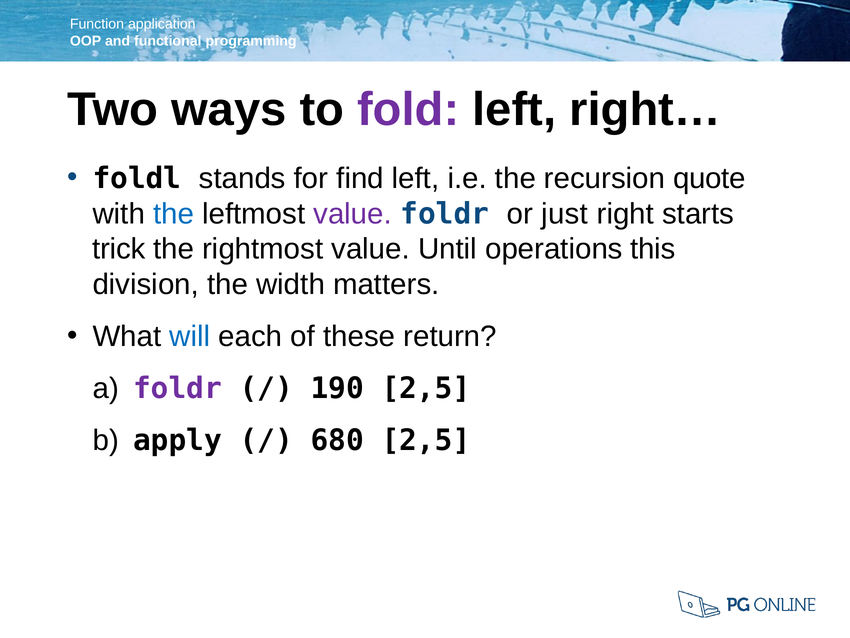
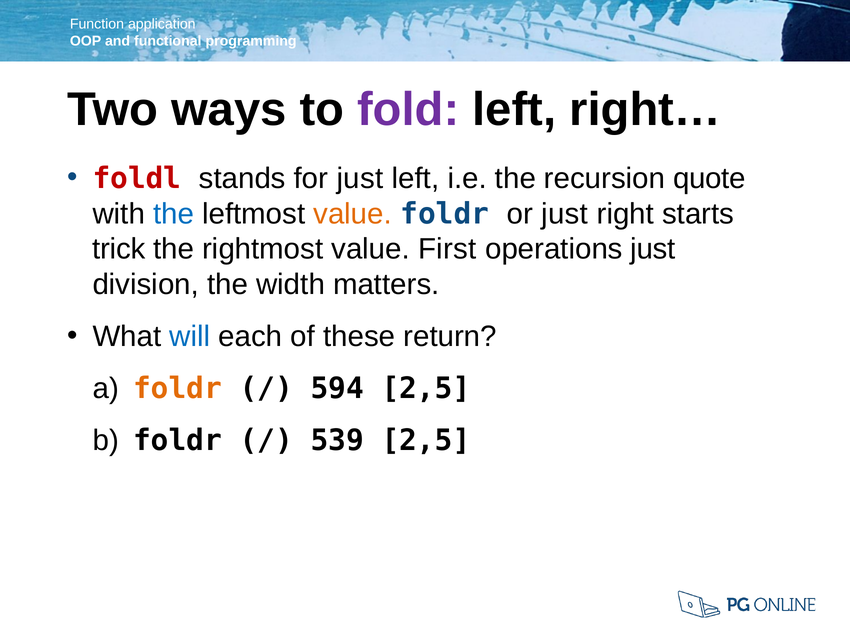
foldl colour: black -> red
for find: find -> just
value at (353, 214) colour: purple -> orange
Until: Until -> First
operations this: this -> just
foldr at (178, 388) colour: purple -> orange
190: 190 -> 594
apply at (178, 440): apply -> foldr
680: 680 -> 539
